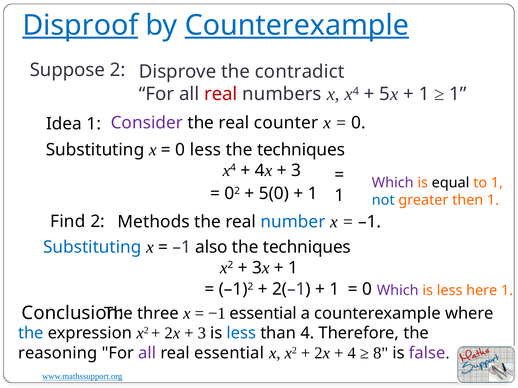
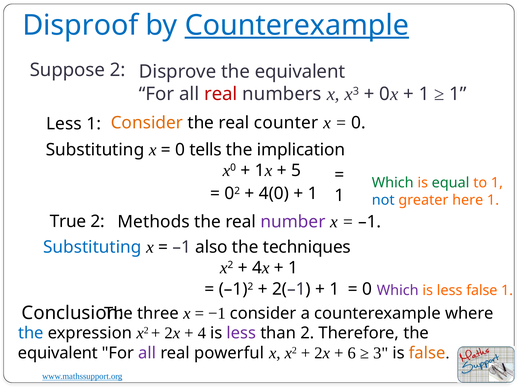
Disproof underline: present -> none
Disprove the contradict: contradict -> equivalent
x x 4: 4 -> 3
5 at (385, 94): 5 -> 0
Idea at (64, 124): Idea -> Less
Consider at (147, 123) colour: purple -> orange
0 less: less -> tells
techniques at (301, 150): techniques -> implication
4 at (233, 168): 4 -> 0
4 at (260, 171): 4 -> 1
3 at (296, 171): 3 -> 5
Which at (393, 183) colour: purple -> green
equal colour: black -> green
5(0: 5(0 -> 4(0
then: then -> here
Find: Find -> True
number colour: blue -> purple
3 at (257, 268): 3 -> 4
less here: here -> false
−1 essential: essential -> consider
3 at (202, 334): 3 -> 4
less at (241, 334) colour: blue -> purple
than 4: 4 -> 2
reasoning at (58, 353): reasoning -> equivalent
real essential: essential -> powerful
4 at (352, 353): 4 -> 6
8 at (381, 353): 8 -> 3
false at (427, 353) colour: purple -> orange
